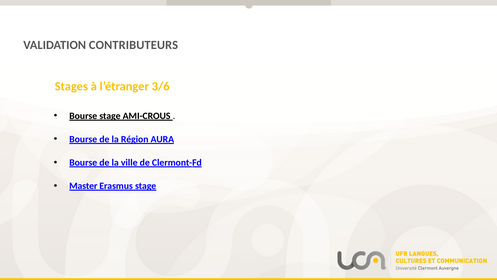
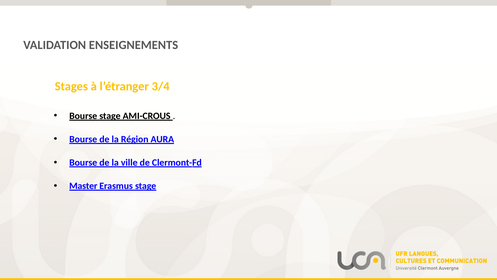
CONTRIBUTEURS: CONTRIBUTEURS -> ENSEIGNEMENTS
3/6: 3/6 -> 3/4
